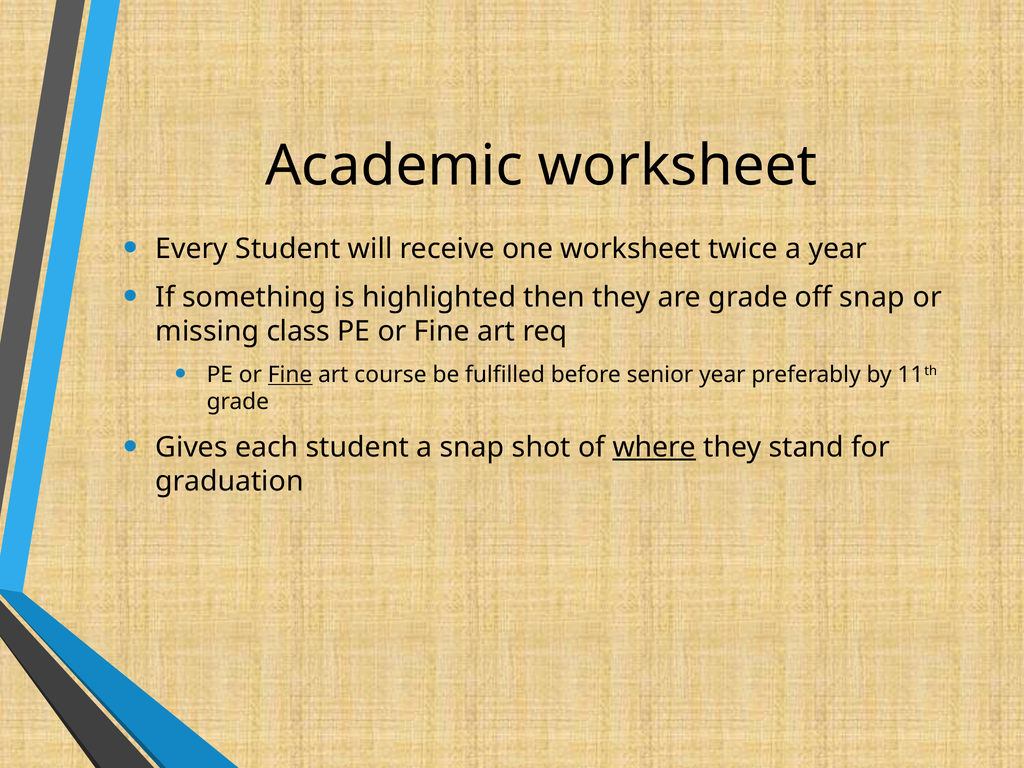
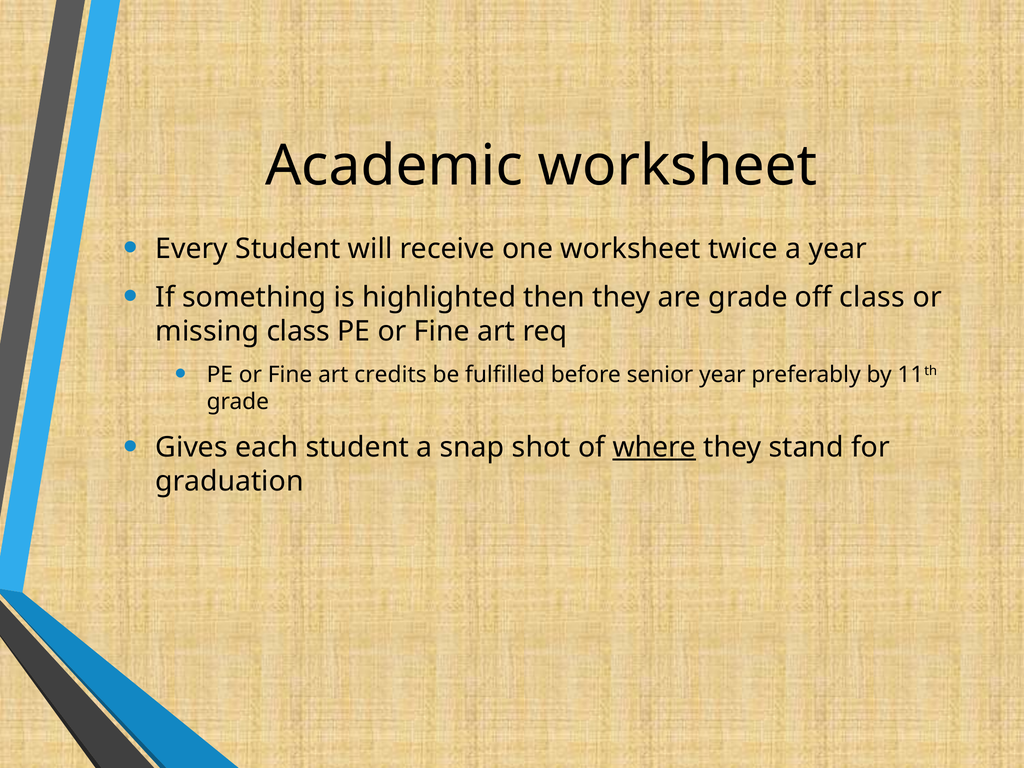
off snap: snap -> class
Fine at (290, 375) underline: present -> none
course: course -> credits
